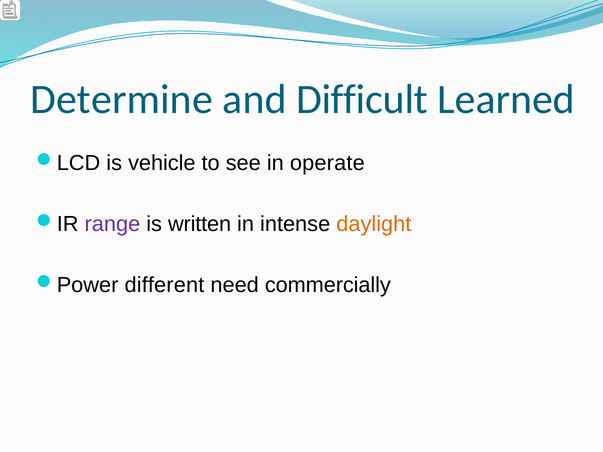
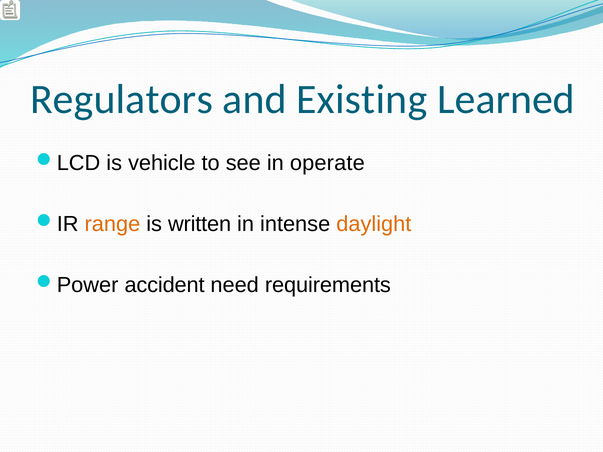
Determine: Determine -> Regulators
Difficult: Difficult -> Existing
range colour: purple -> orange
different: different -> accident
commercially: commercially -> requirements
